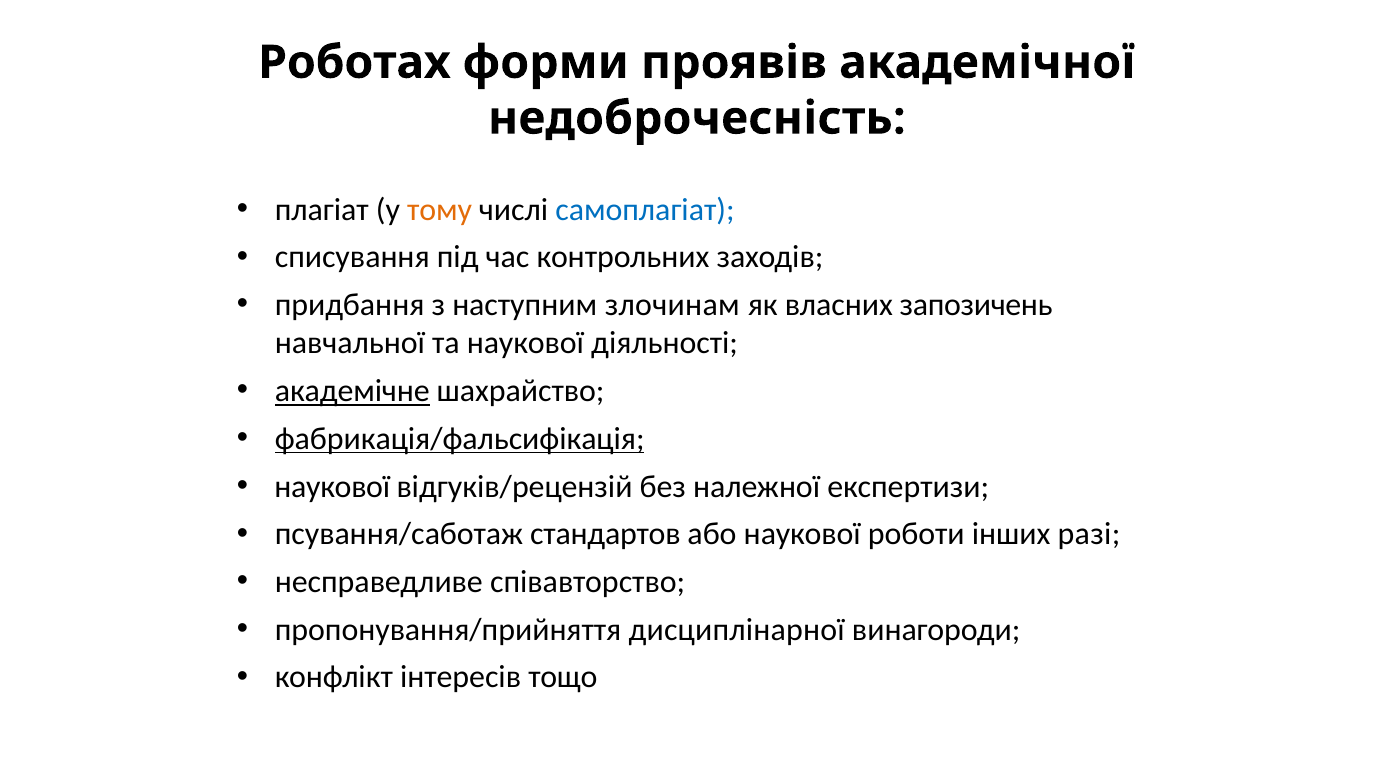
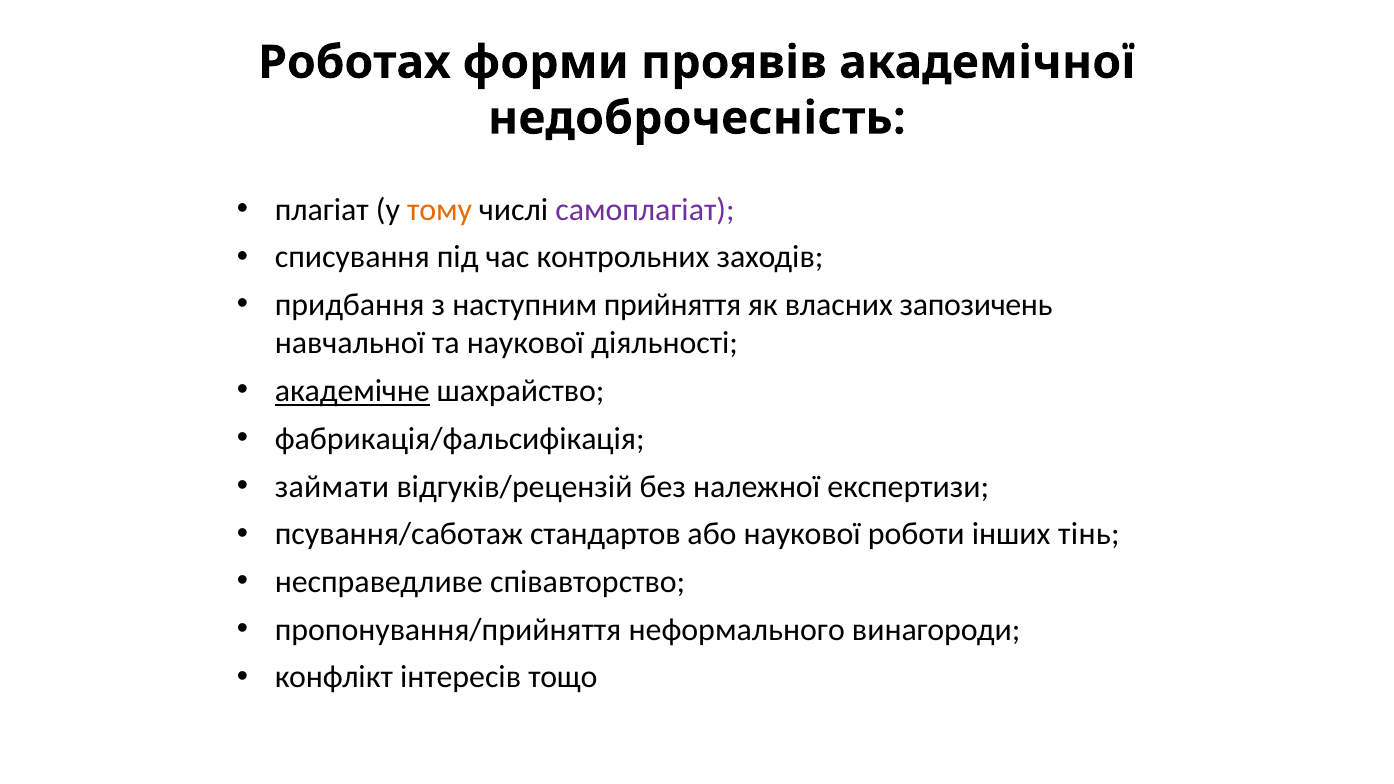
самоплагіат colour: blue -> purple
злочинам: злочинам -> прийняття
фабрикація/фальсифікація underline: present -> none
наукової at (332, 487): наукової -> займати
разі: разі -> тінь
дисциплінарної: дисциплінарної -> неформального
